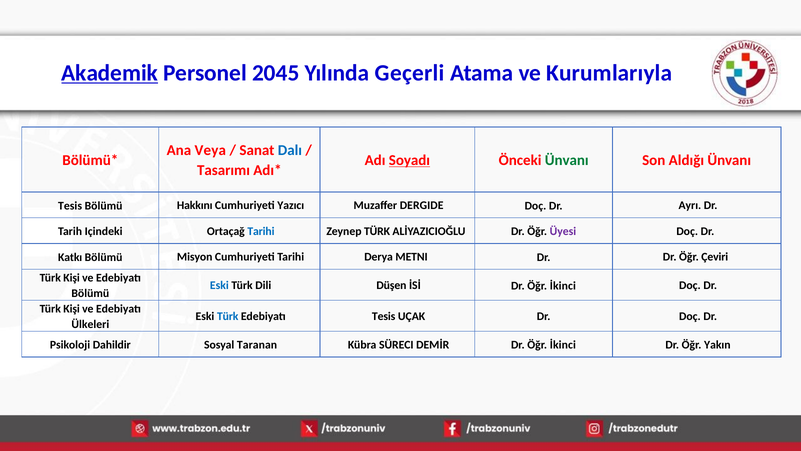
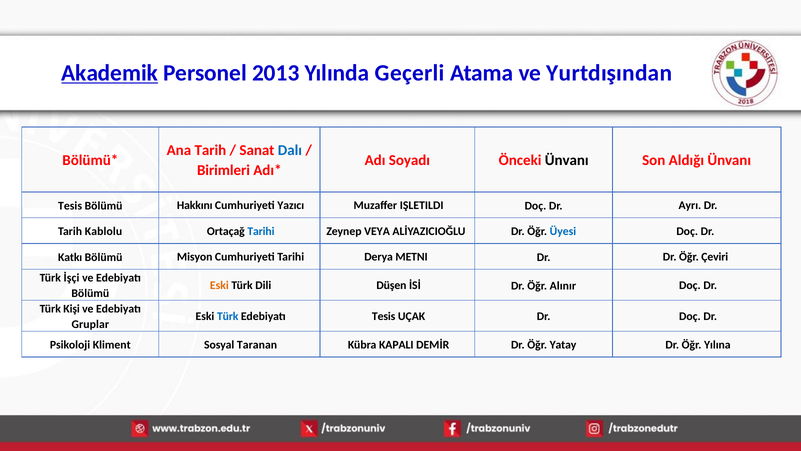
2045: 2045 -> 2013
Kurumlarıyla: Kurumlarıyla -> Yurtdışından
Ana Veya: Veya -> Tarih
Soyadı underline: present -> none
Ünvanı at (567, 160) colour: green -> black
Tasarımı: Tasarımı -> Birimleri
DERGIDE: DERGIDE -> IŞLETILDI
Içindeki: Içindeki -> Kablolu
Zeynep TÜRK: TÜRK -> VEYA
Üyesi colour: purple -> blue
Kişi at (72, 278): Kişi -> İşçi
Eski at (219, 285) colour: blue -> orange
İSİ Dr Öğr İkinci: İkinci -> Alınır
Ülkeleri: Ülkeleri -> Gruplar
Dahildir: Dahildir -> Kliment
SÜRECI: SÜRECI -> KAPALI
DEMİR Dr Öğr İkinci: İkinci -> Yatay
Yakın: Yakın -> Yılına
